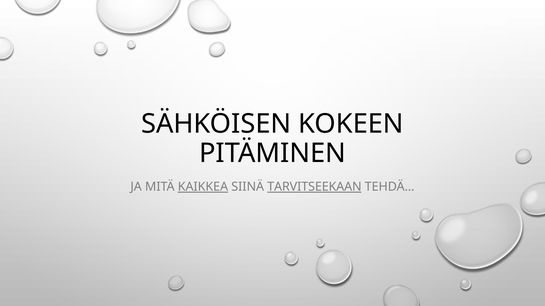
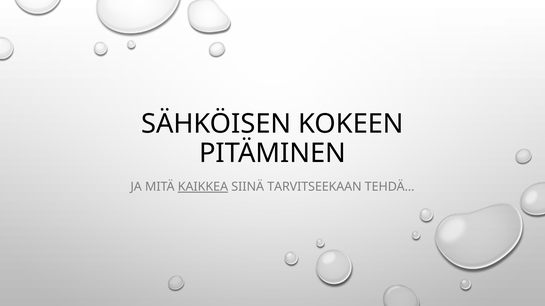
TARVITSEEKAAN underline: present -> none
